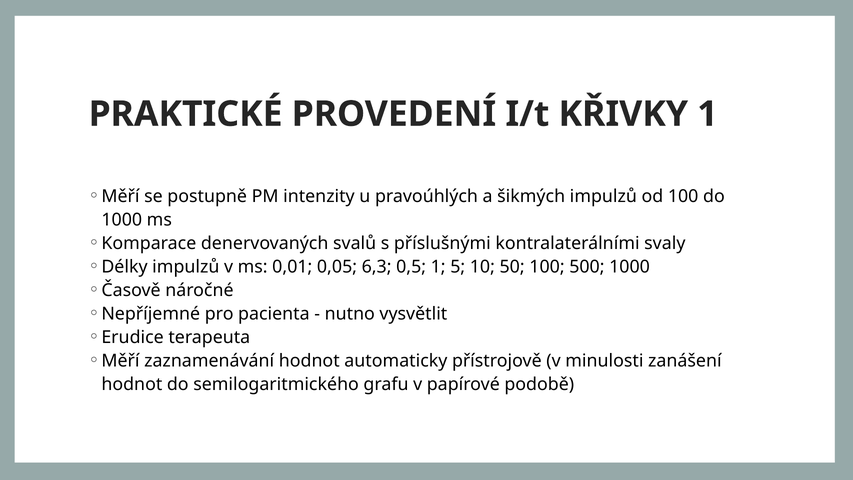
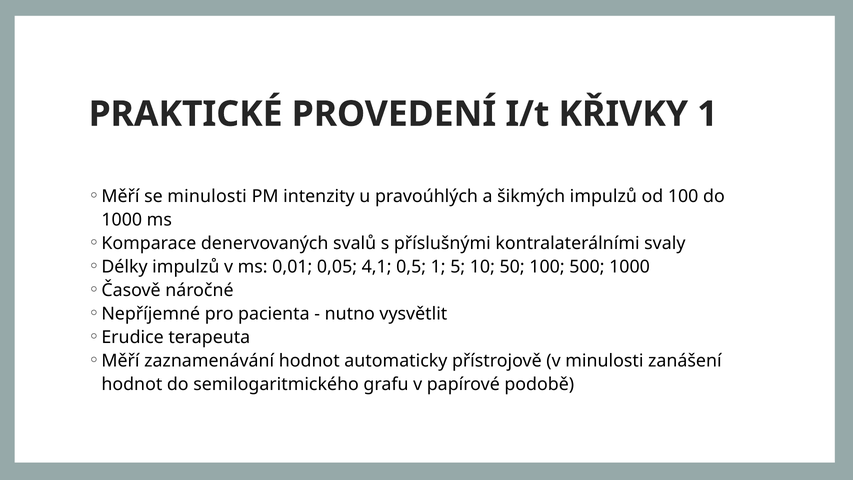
se postupně: postupně -> minulosti
6,3: 6,3 -> 4,1
